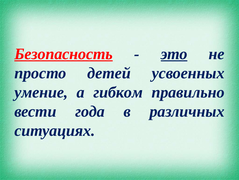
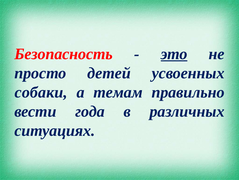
Безопасность underline: present -> none
умение: умение -> собаки
гибком: гибком -> темам
